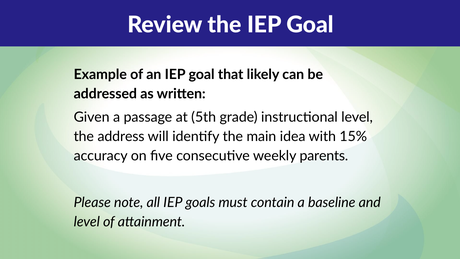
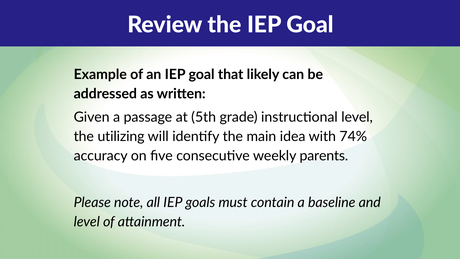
address: address -> utilizing
15%: 15% -> 74%
